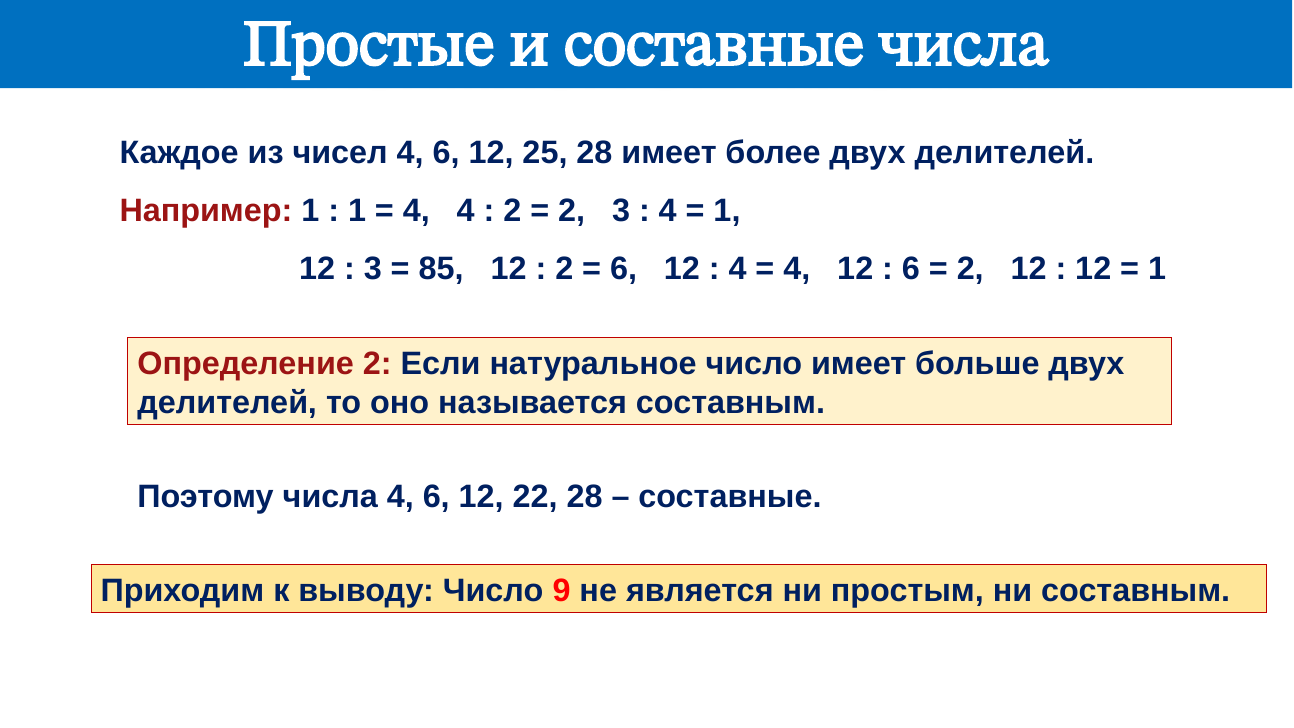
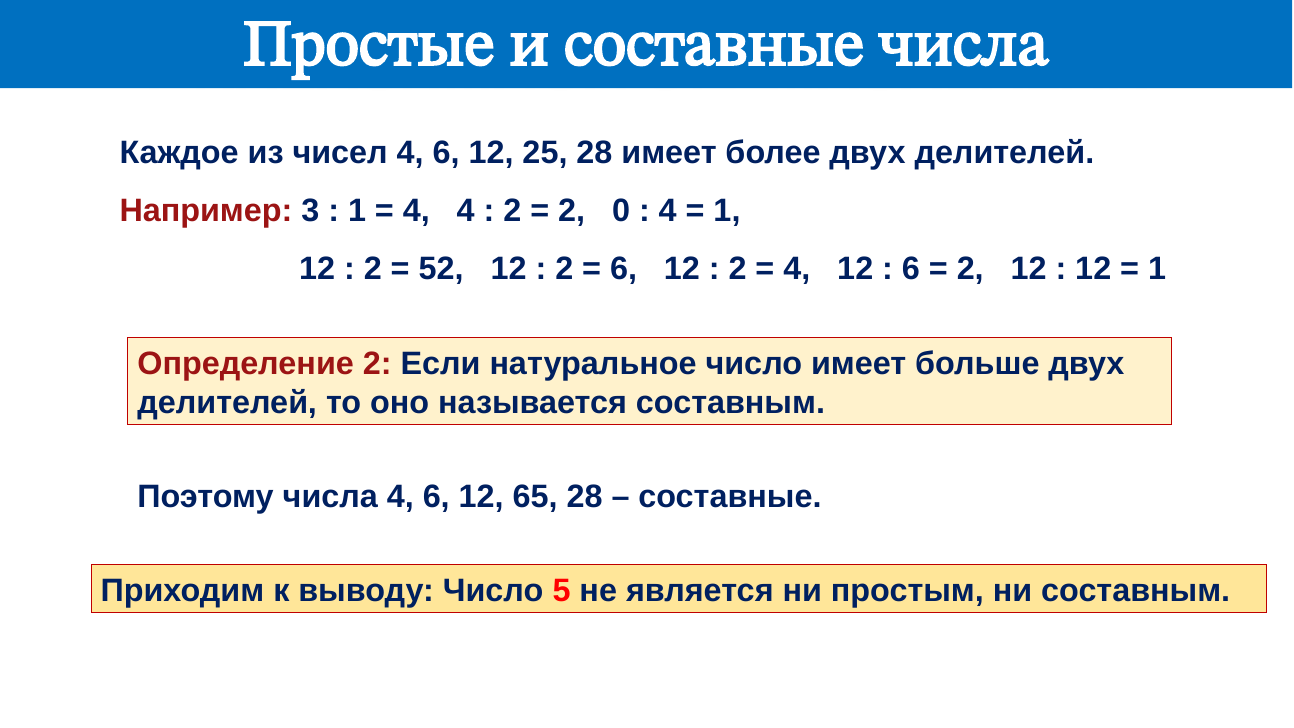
Например 1: 1 -> 3
2 3: 3 -> 0
3 at (373, 269): 3 -> 2
85: 85 -> 52
4 at (738, 269): 4 -> 2
22: 22 -> 65
9: 9 -> 5
